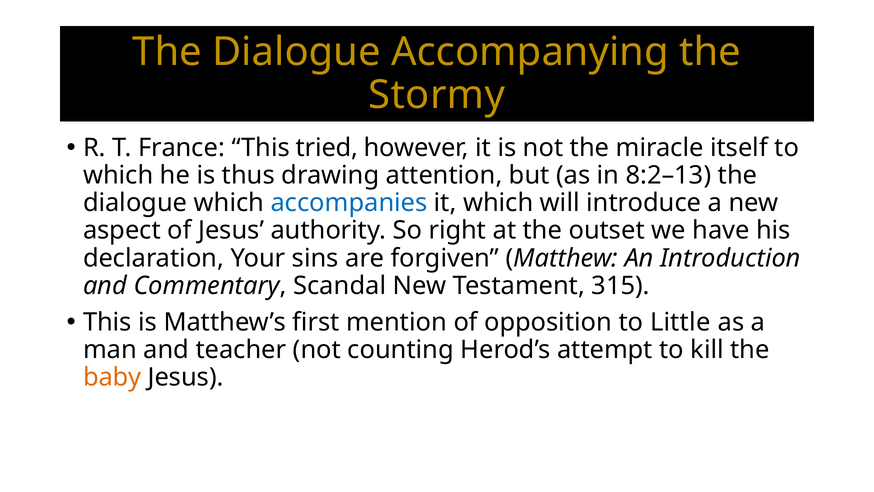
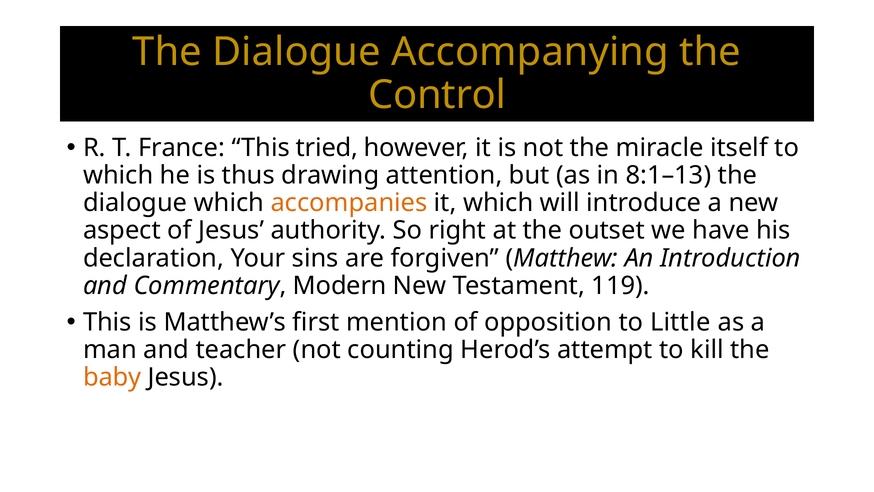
Stormy: Stormy -> Control
8:2–13: 8:2–13 -> 8:1–13
accompanies colour: blue -> orange
Scandal: Scandal -> Modern
315: 315 -> 119
